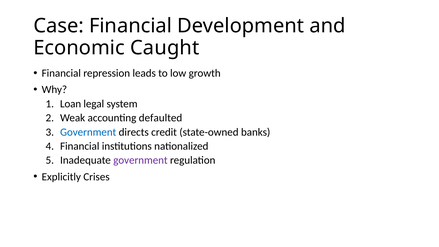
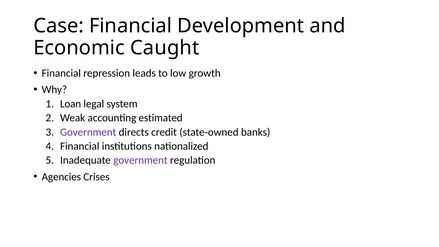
defaulted: defaulted -> estimated
Government at (88, 132) colour: blue -> purple
Explicitly: Explicitly -> Agencies
